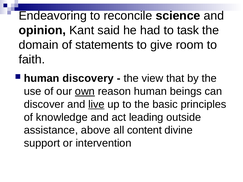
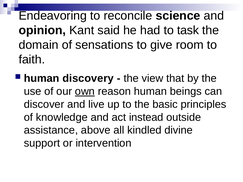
statements: statements -> sensations
live underline: present -> none
leading: leading -> instead
content: content -> kindled
